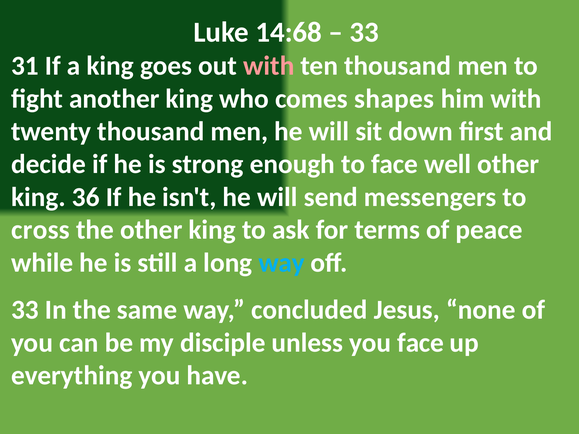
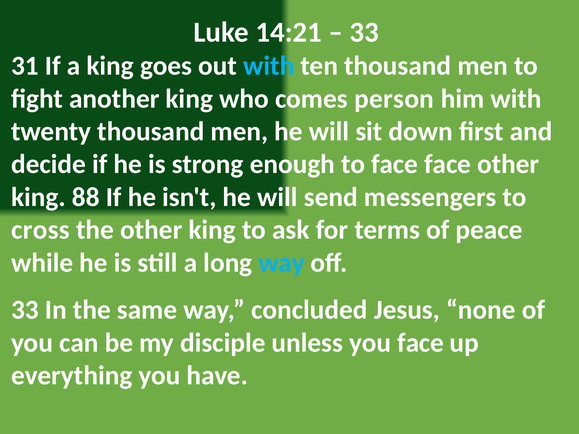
14:68: 14:68 -> 14:21
with at (269, 66) colour: pink -> light blue
shapes: shapes -> person
face well: well -> face
36: 36 -> 88
